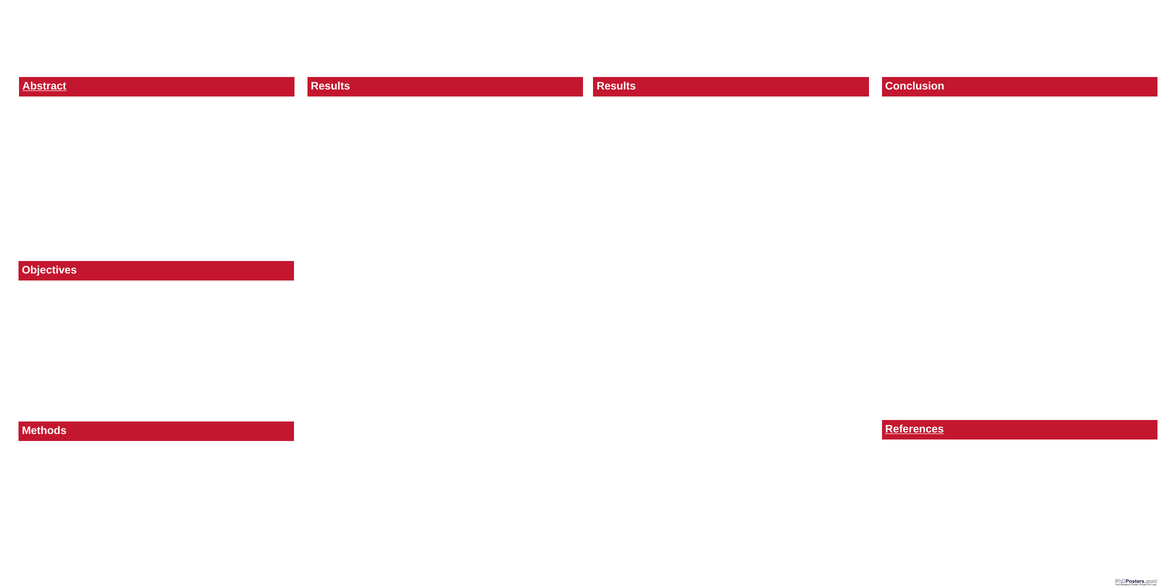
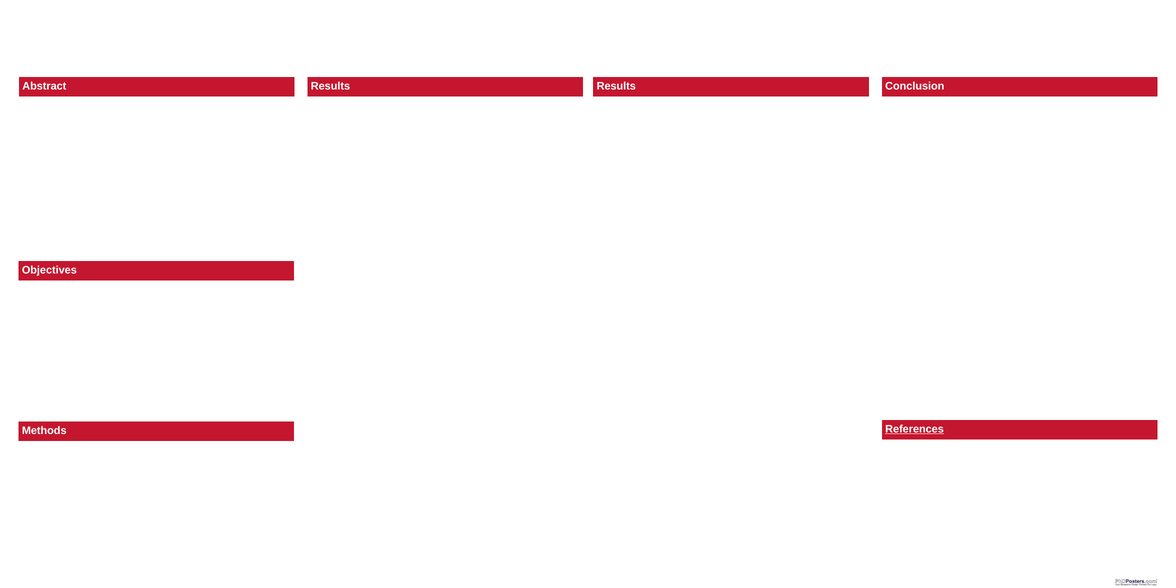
Abstract underline: present -> none
